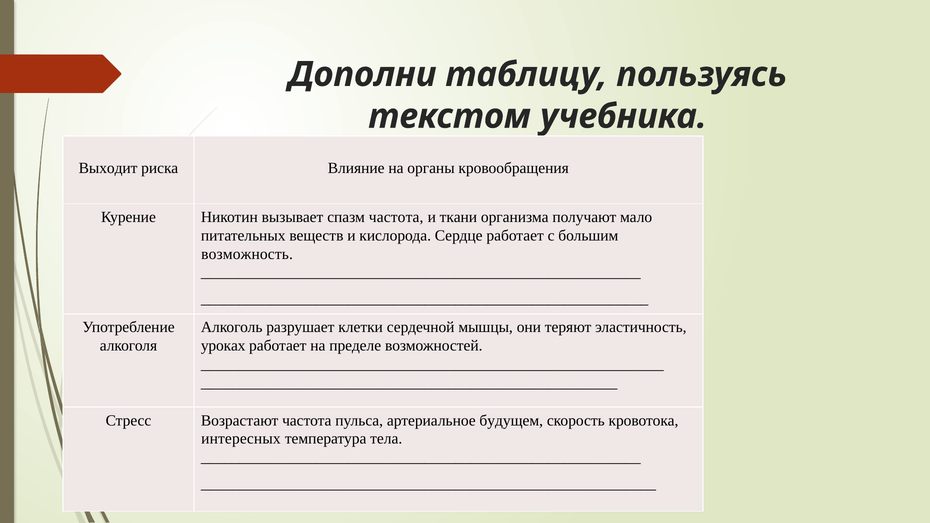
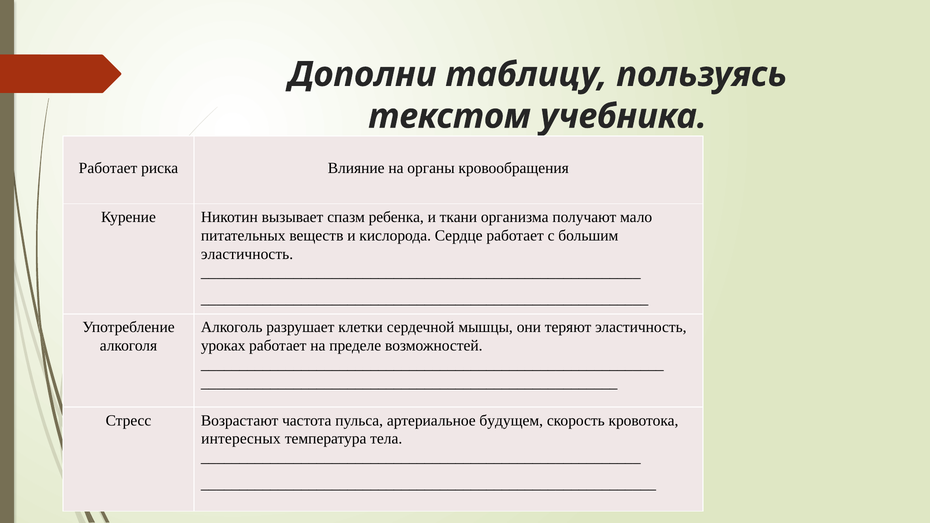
Выходит at (108, 168): Выходит -> Работает
спазм частота: частота -> ребенка
возможность at (247, 254): возможность -> эластичность
